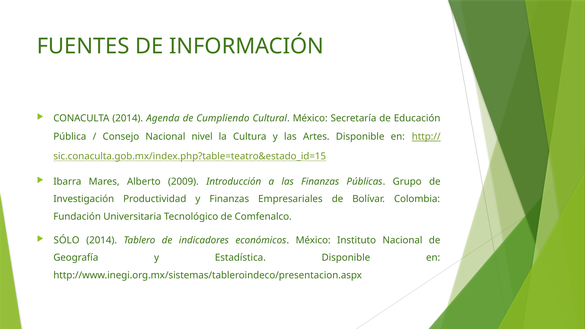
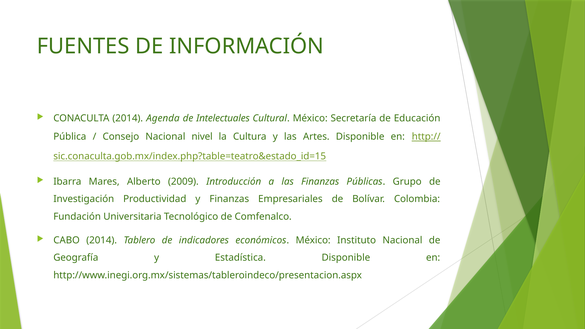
Cumpliendo: Cumpliendo -> Intelectuales
SÓLO: SÓLO -> CABO
